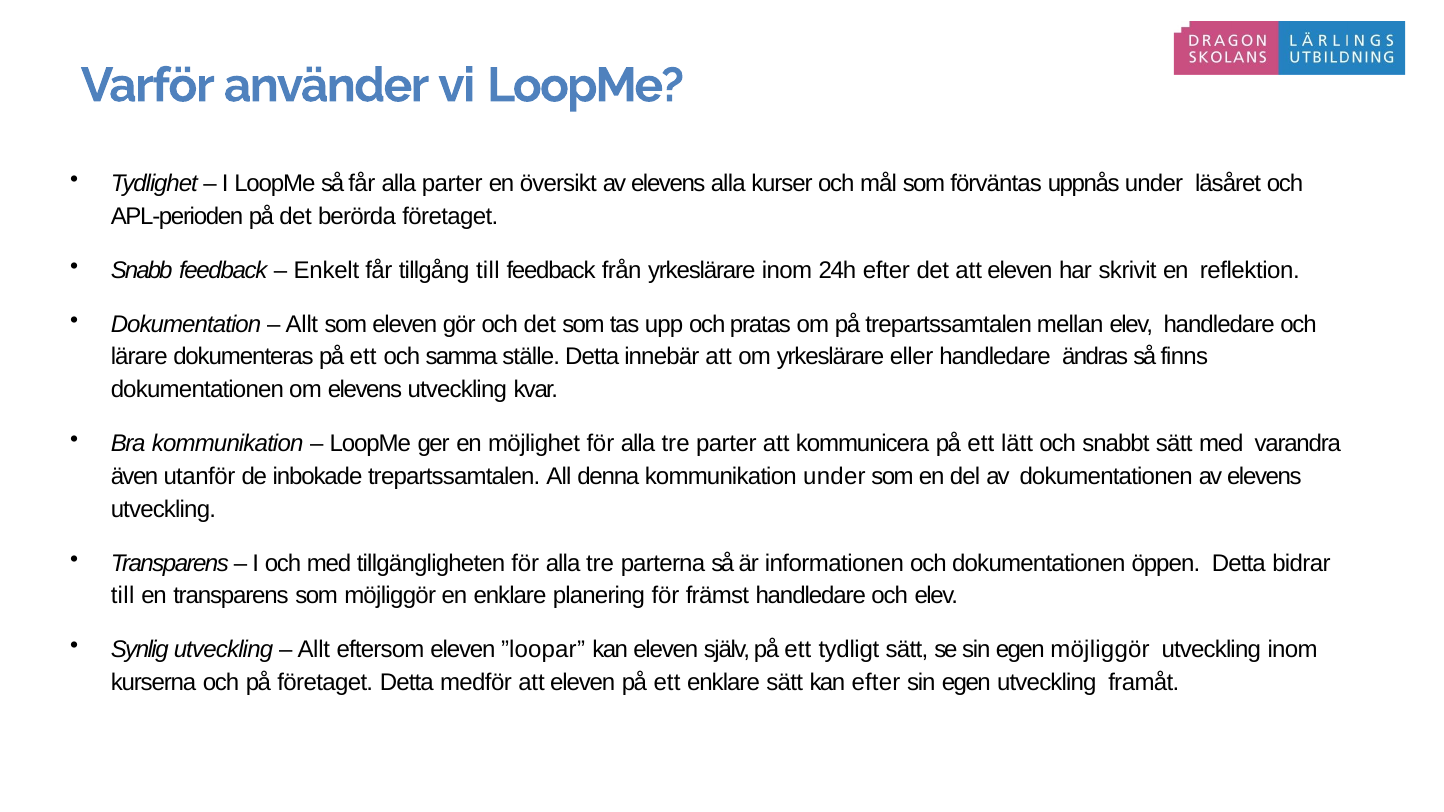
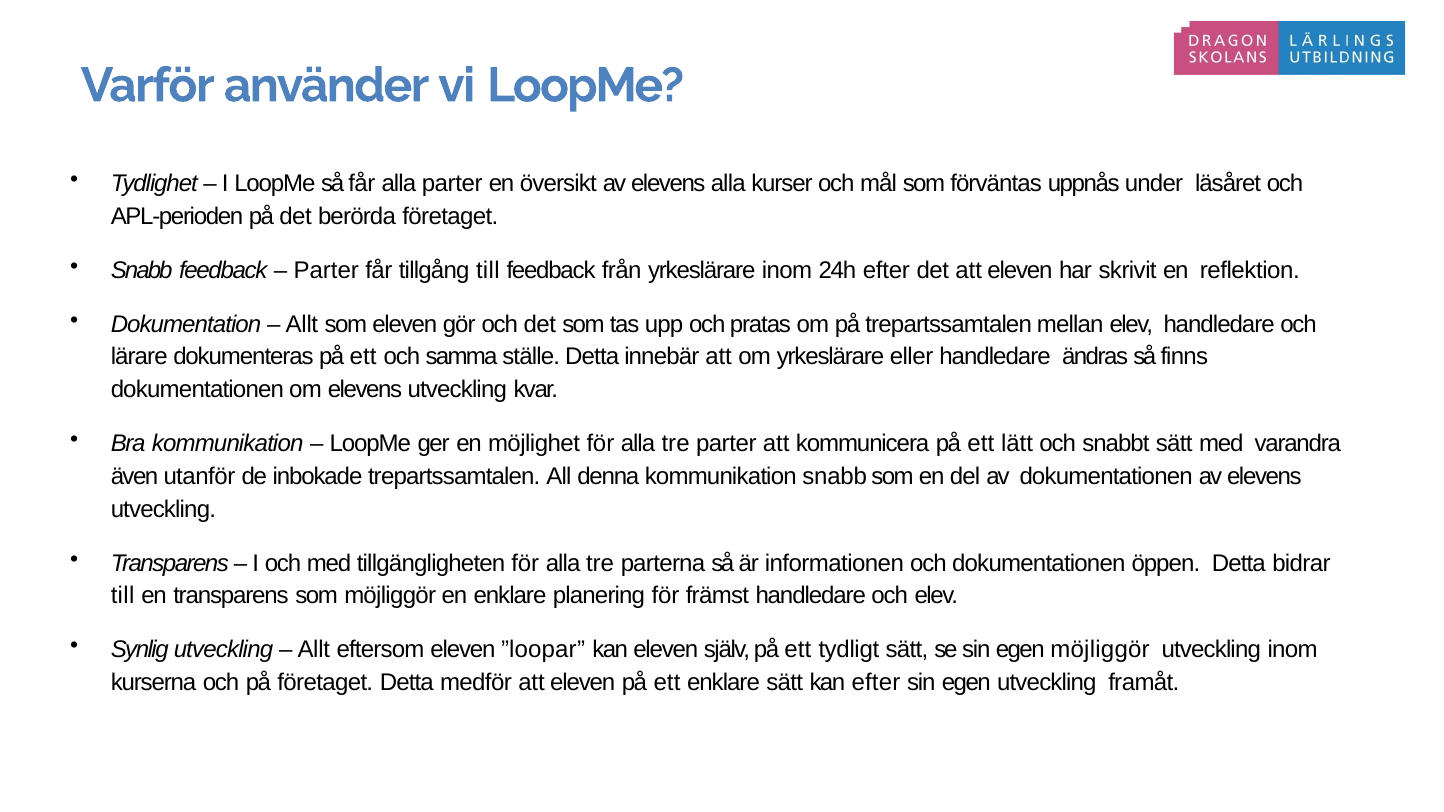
Enkelt at (326, 270): Enkelt -> Parter
kommunikation under: under -> snabb
